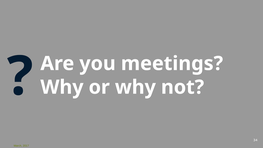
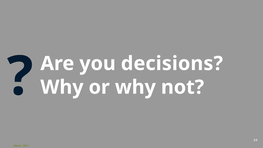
meetings: meetings -> decisions
